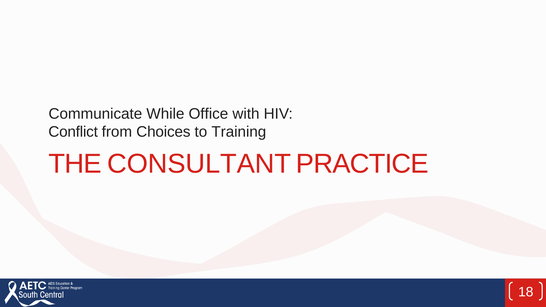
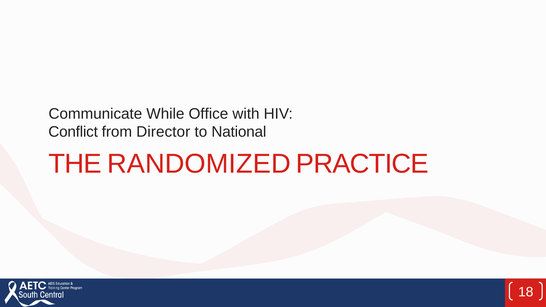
Choices: Choices -> Director
Training: Training -> National
CONSULTANT: CONSULTANT -> RANDOMIZED
